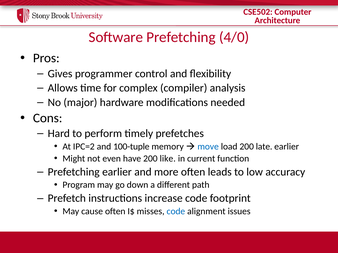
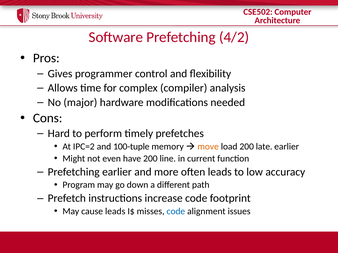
4/0: 4/0 -> 4/2
move colour: blue -> orange
like: like -> line
cause often: often -> leads
